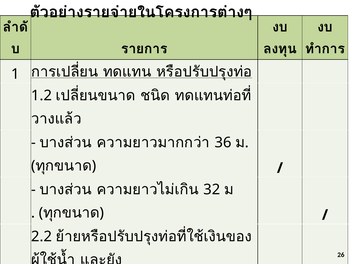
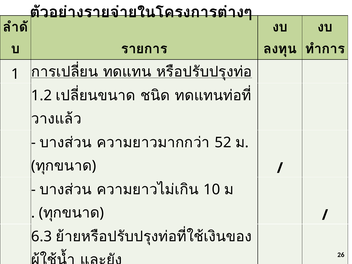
36: 36 -> 52
32: 32 -> 10
2.2: 2.2 -> 6.3
